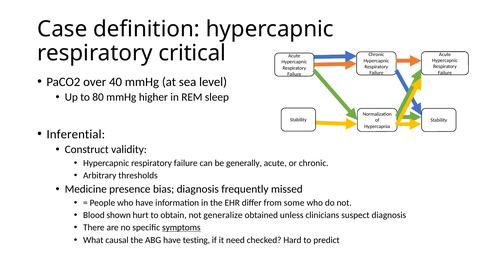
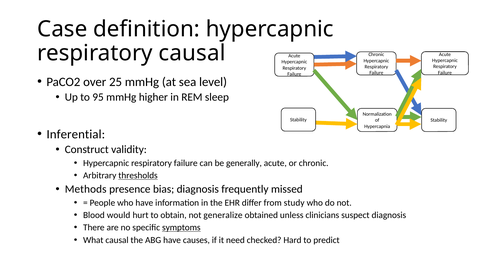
respiratory critical: critical -> causal
40: 40 -> 25
80: 80 -> 95
thresholds underline: none -> present
Medicine: Medicine -> Methods
some: some -> study
shown: shown -> would
testing: testing -> causes
